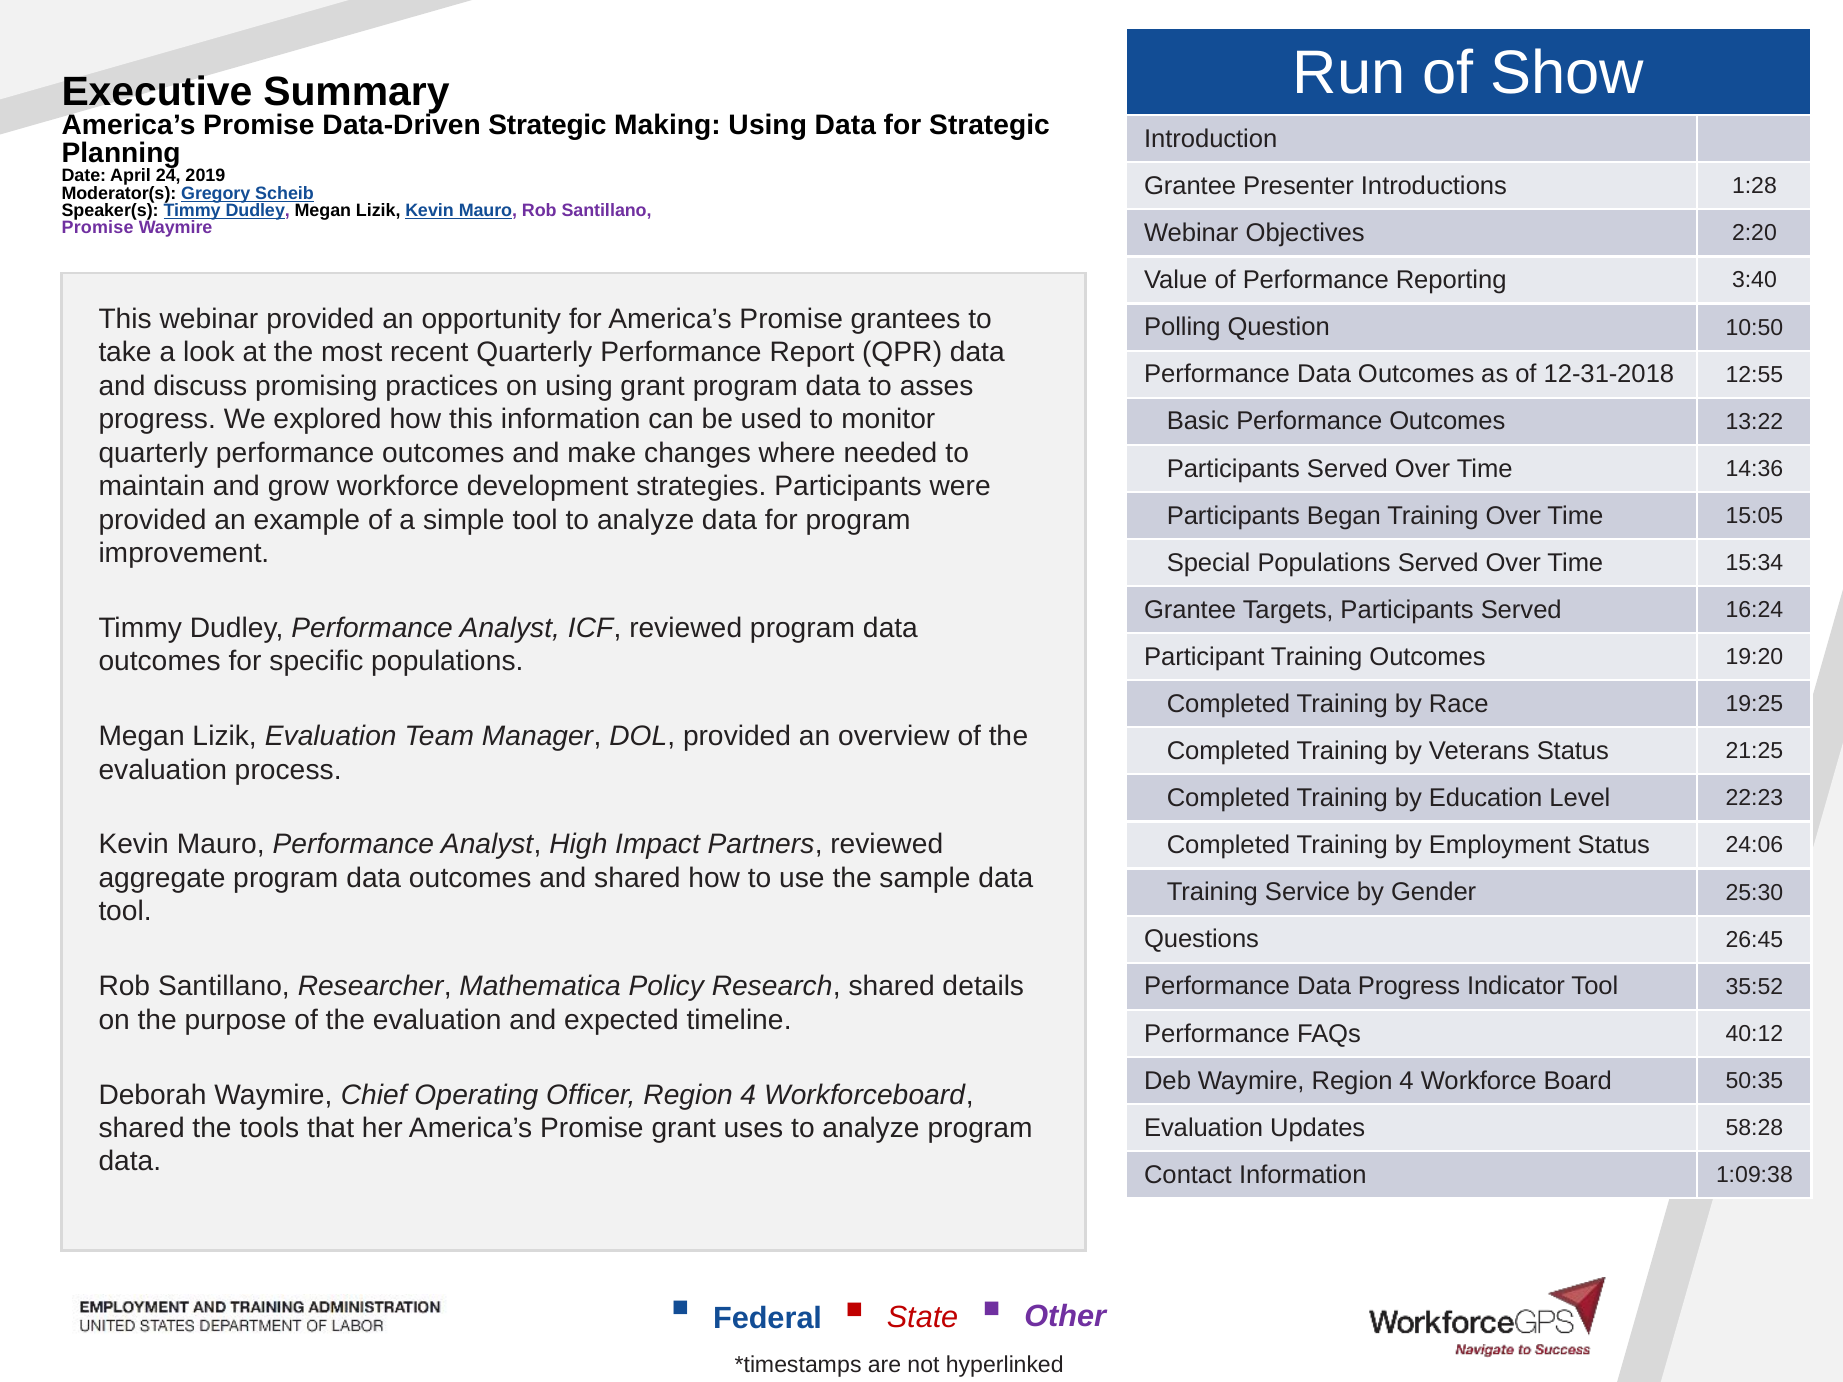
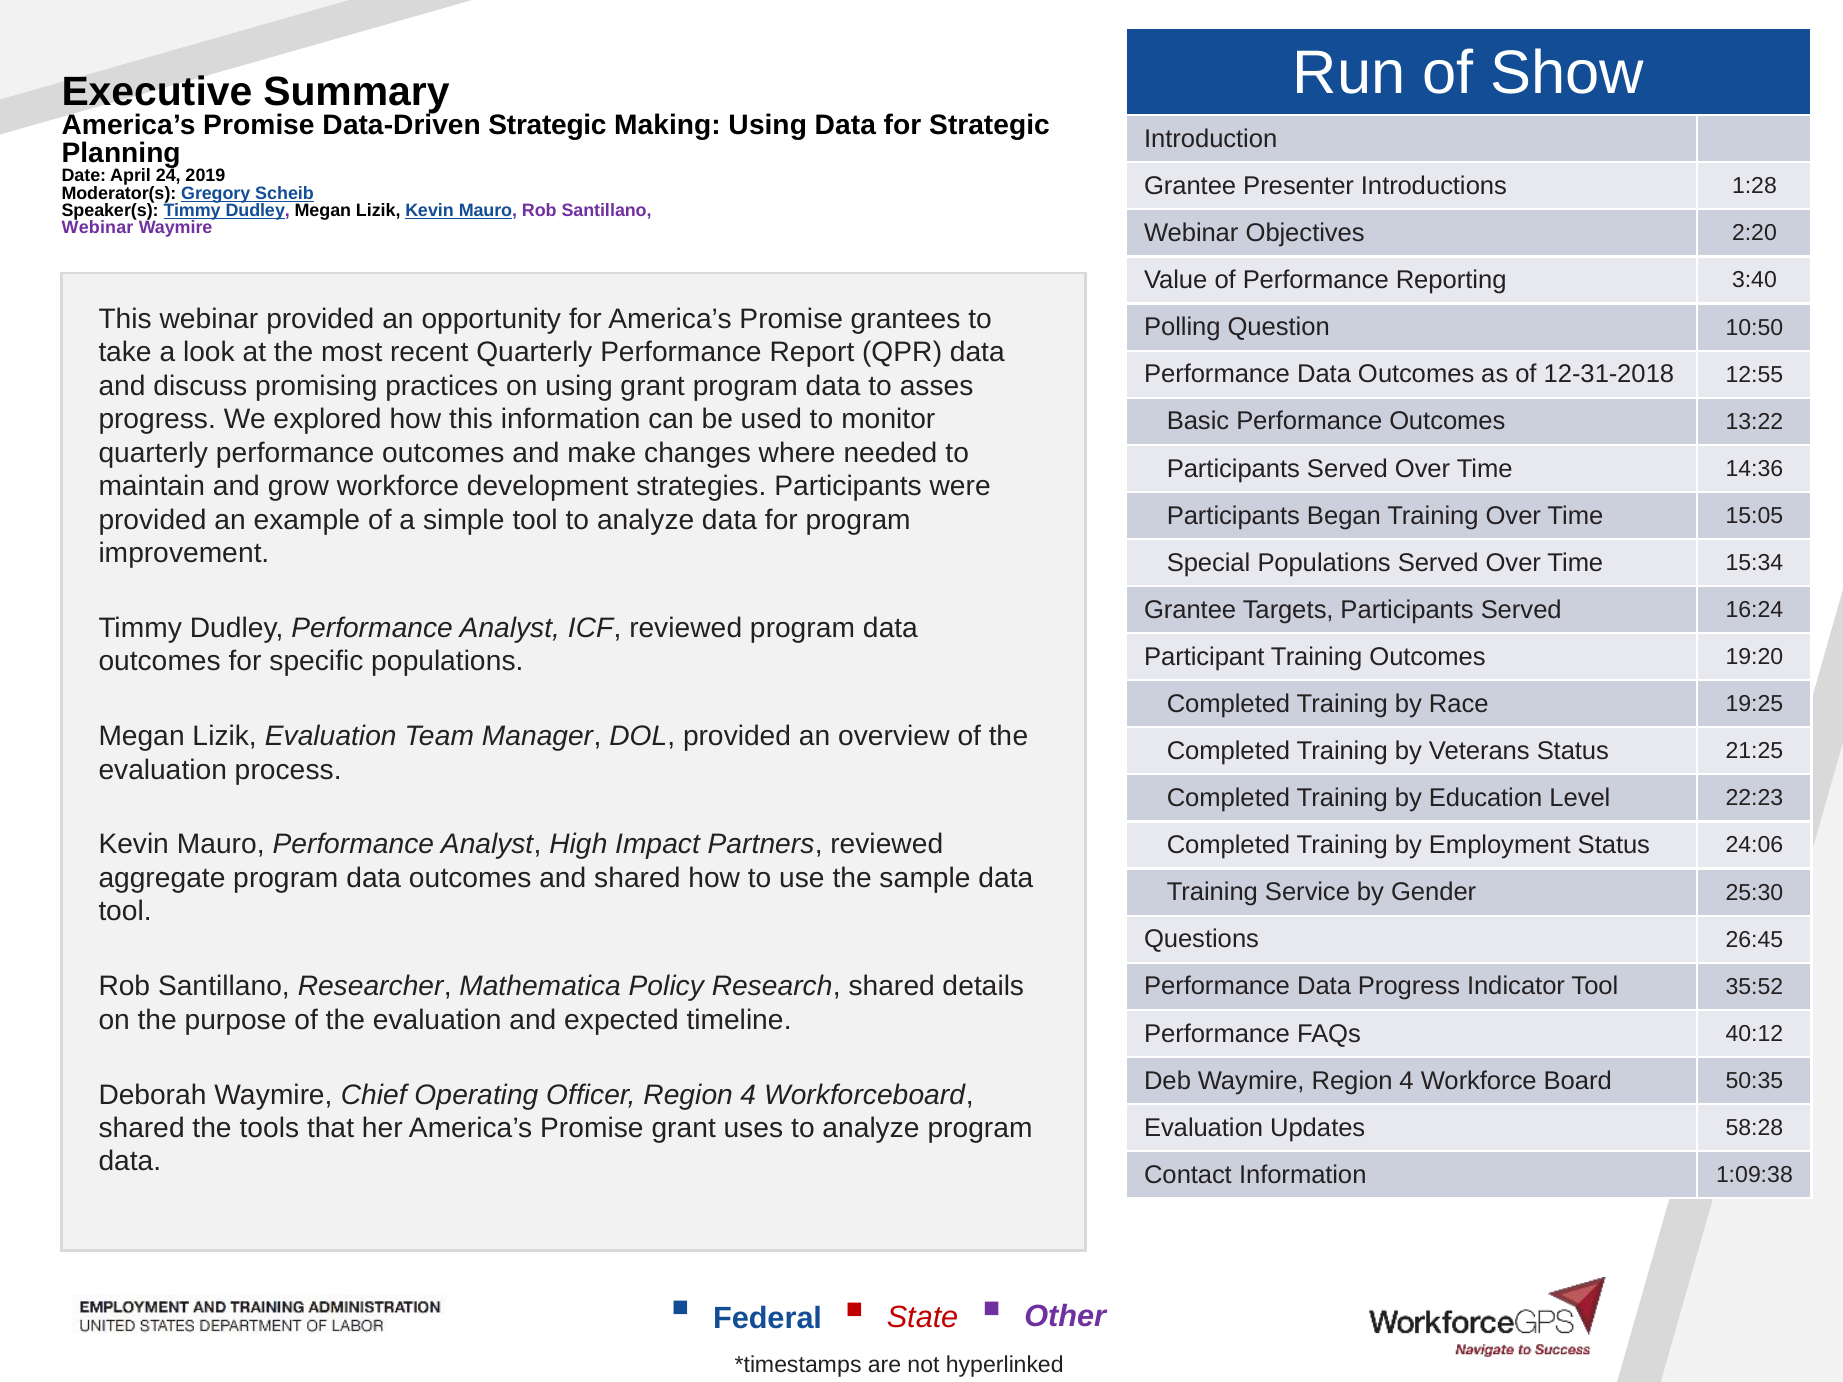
Promise at (98, 228): Promise -> Webinar
